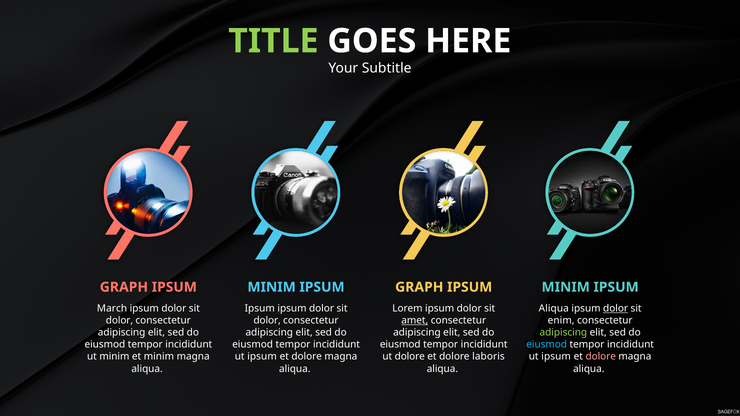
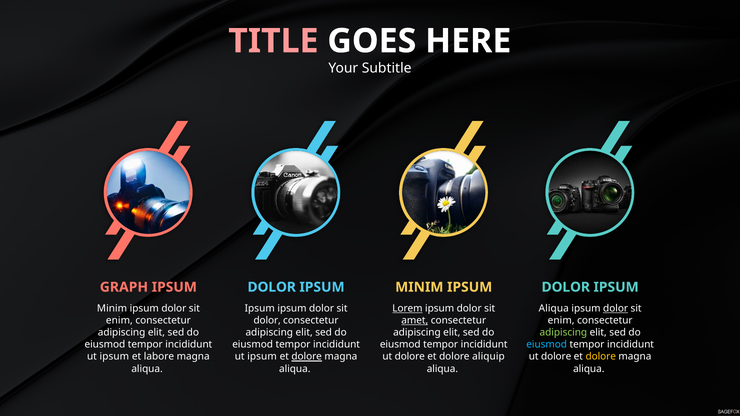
TITLE colour: light green -> pink
MINIM at (272, 287): MINIM -> DOLOR
GRAPH at (419, 287): GRAPH -> MINIM
MINIM at (566, 287): MINIM -> DOLOR
March at (112, 309): March -> Minim
Lorem underline: none -> present
dolor at (119, 321): dolor -> enim
minim at (114, 357): minim -> ipsum
et minim: minim -> labore
dolore at (307, 357) underline: none -> present
laboris: laboris -> aliquip
ipsum at (556, 357): ipsum -> dolore
dolore at (601, 357) colour: pink -> yellow
